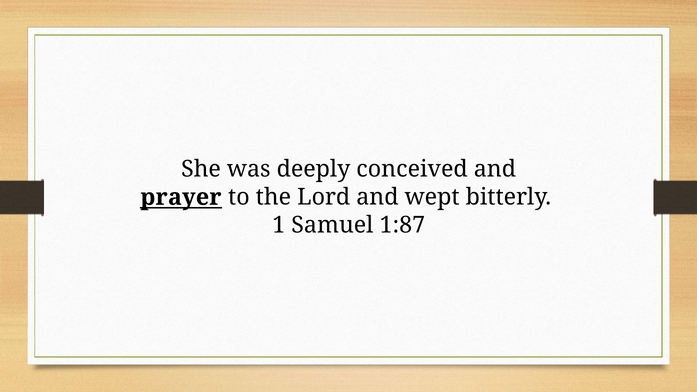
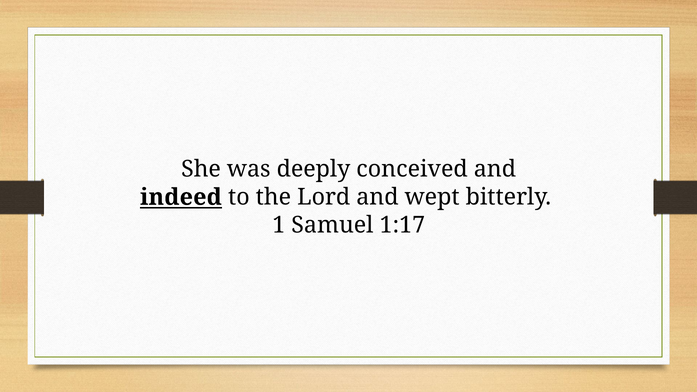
prayer: prayer -> indeed
1:87: 1:87 -> 1:17
